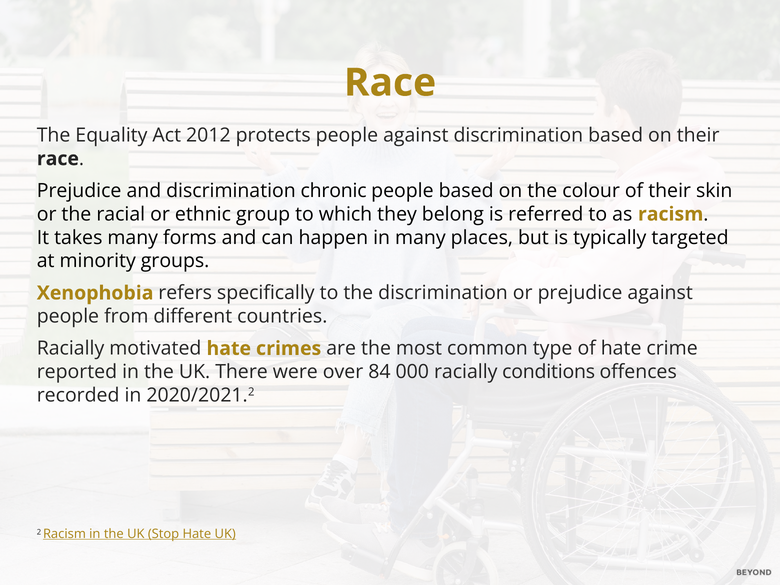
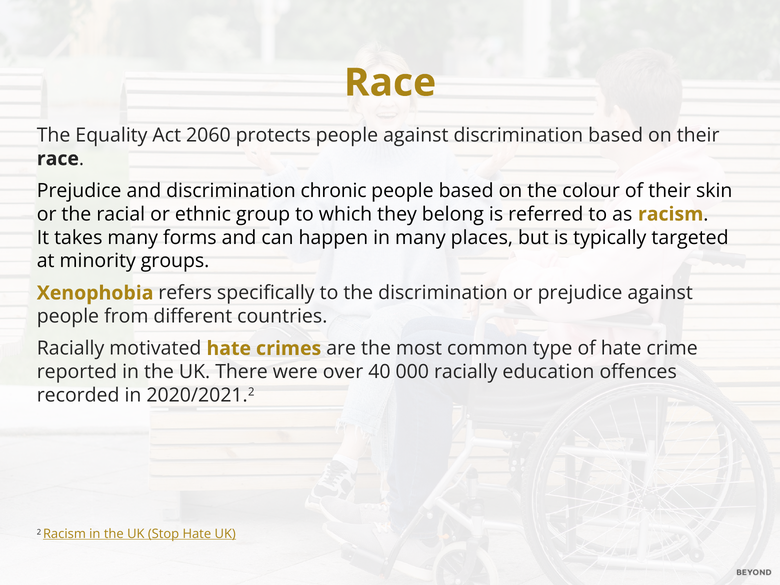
2012: 2012 -> 2060
84: 84 -> 40
conditions: conditions -> education
